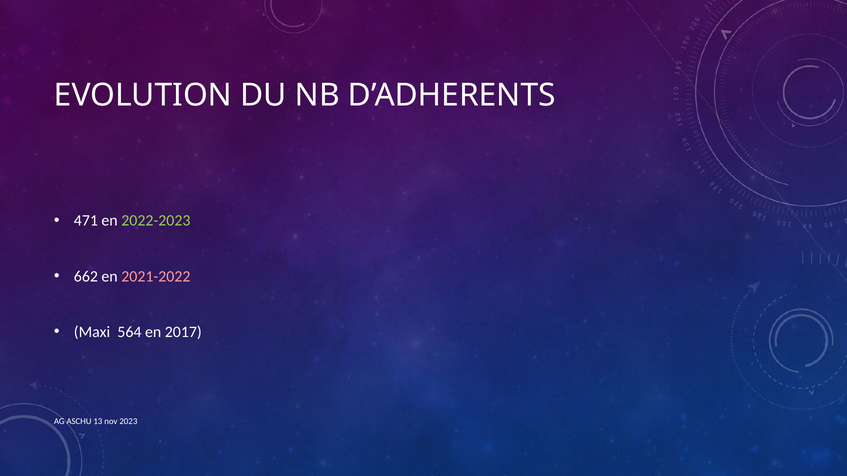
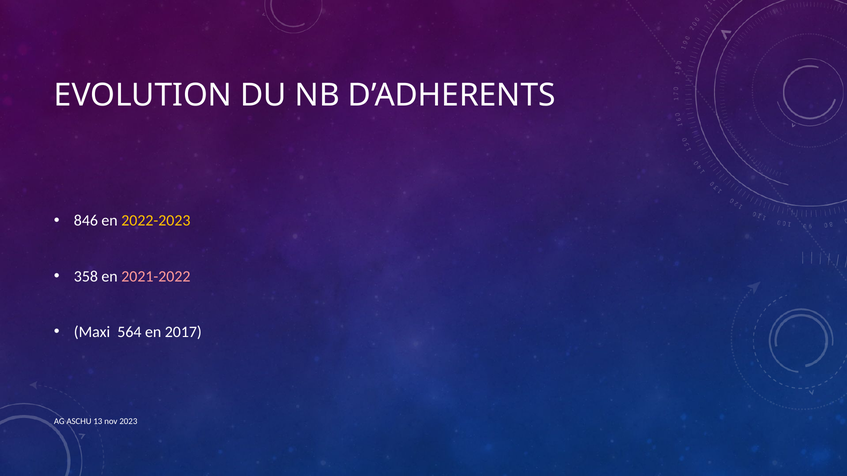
471: 471 -> 846
2022-2023 colour: light green -> yellow
662: 662 -> 358
